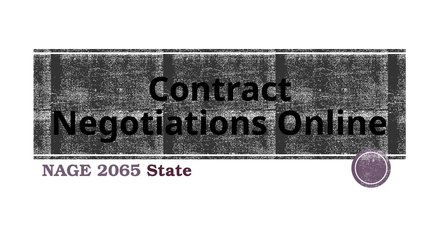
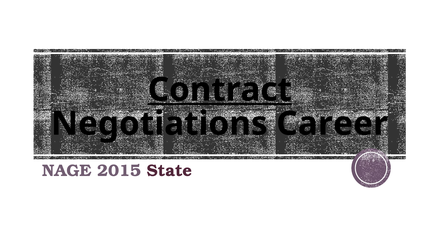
Contract underline: none -> present
Online: Online -> Career
2065: 2065 -> 2015
